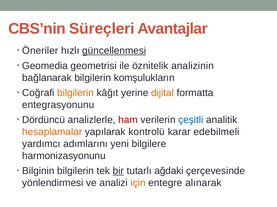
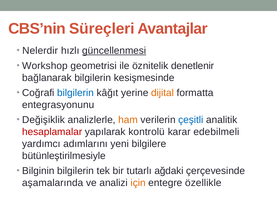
Öneriler: Öneriler -> Nelerdir
Geomedia: Geomedia -> Workshop
analizinin: analizinin -> denetlenir
komşulukların: komşulukların -> kesişmesinde
bilgilerin at (76, 93) colour: orange -> blue
Dördüncü: Dördüncü -> Değişiklik
ham colour: red -> orange
hesaplamalar colour: orange -> red
harmonizasyonunu: harmonizasyonunu -> bütünleştirilmesiyle
bir underline: present -> none
yönlendirmesi: yönlendirmesi -> aşamalarında
alınarak: alınarak -> özellikle
